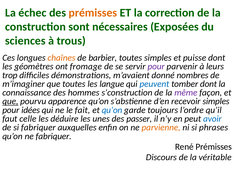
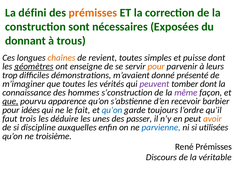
échec: échec -> défini
sciences: sciences -> donnant
barbier: barbier -> revient
géomètres underline: none -> present
fromage: fromage -> enseigne
pour at (156, 67) colour: purple -> orange
nombres: nombres -> présenté
langue: langue -> vérités
peuvent colour: blue -> purple
recevoir simples: simples -> barbier
celle: celle -> trois
avoir colour: blue -> orange
si fabriquer: fabriquer -> discipline
parvienne colour: orange -> blue
phrases: phrases -> utilisées
ne fabriquer: fabriquer -> troisième
